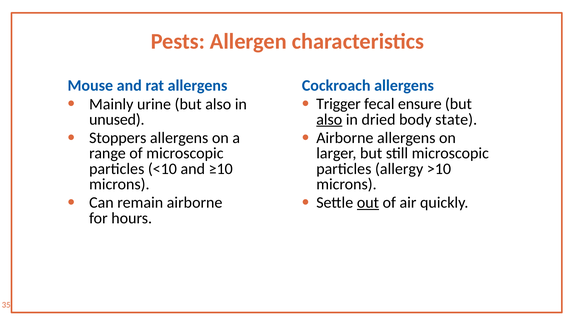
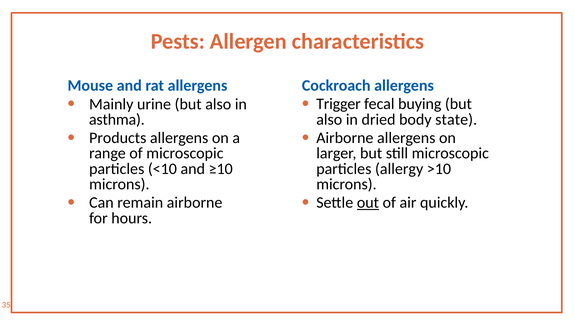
ensure: ensure -> buying
also at (329, 119) underline: present -> none
unused: unused -> asthma
Stoppers: Stoppers -> Products
